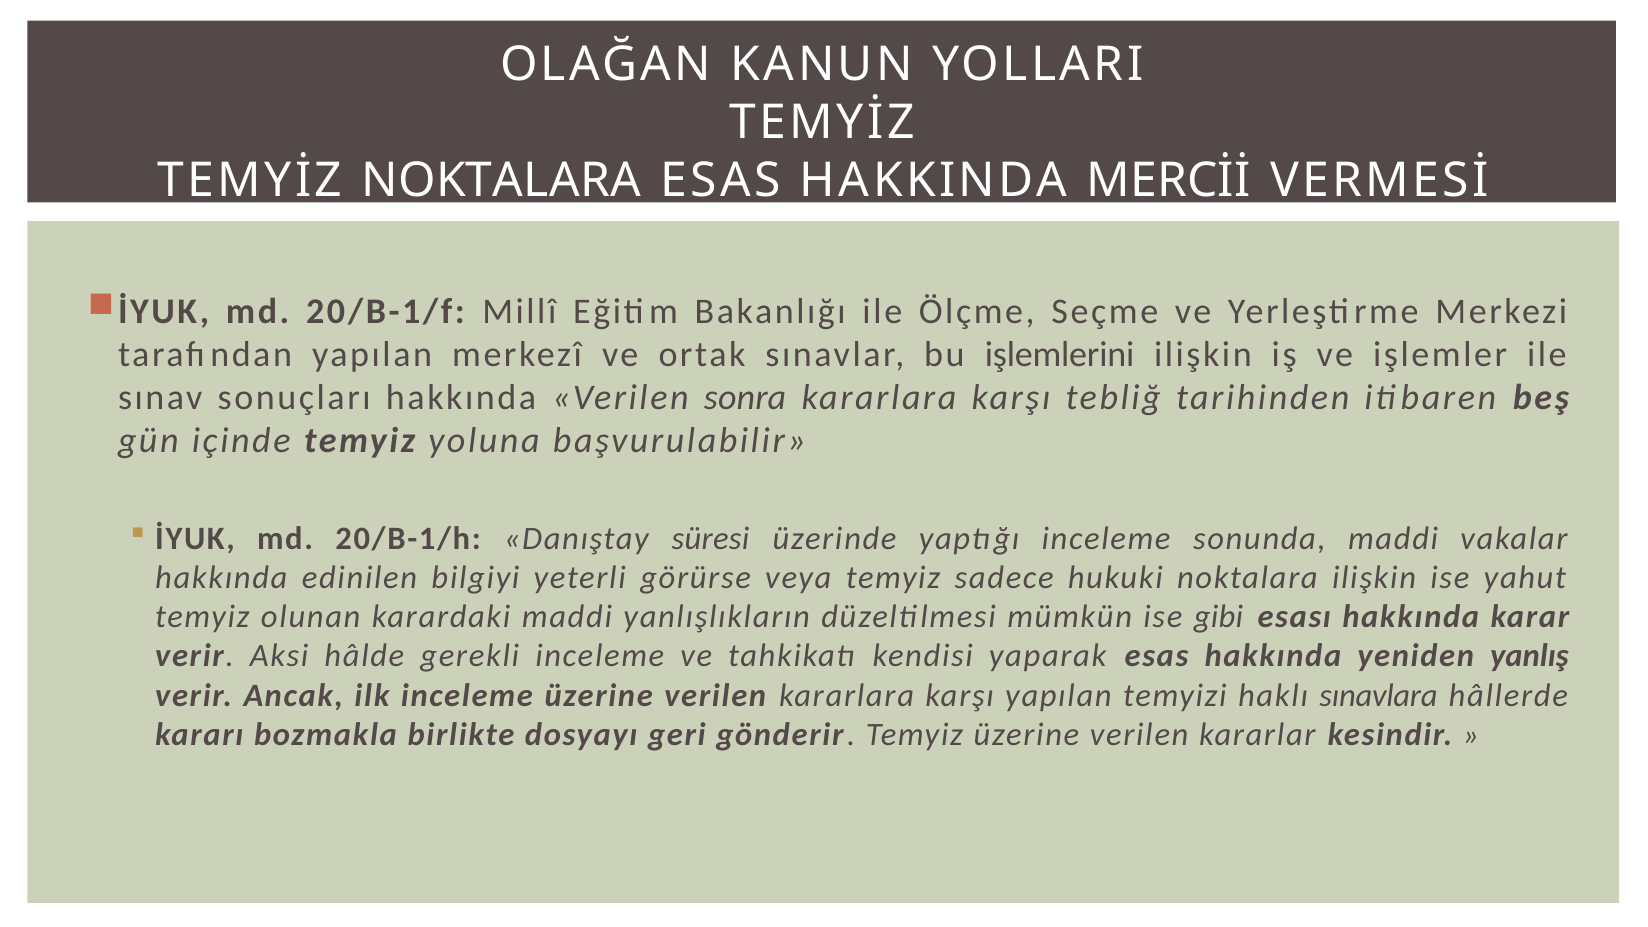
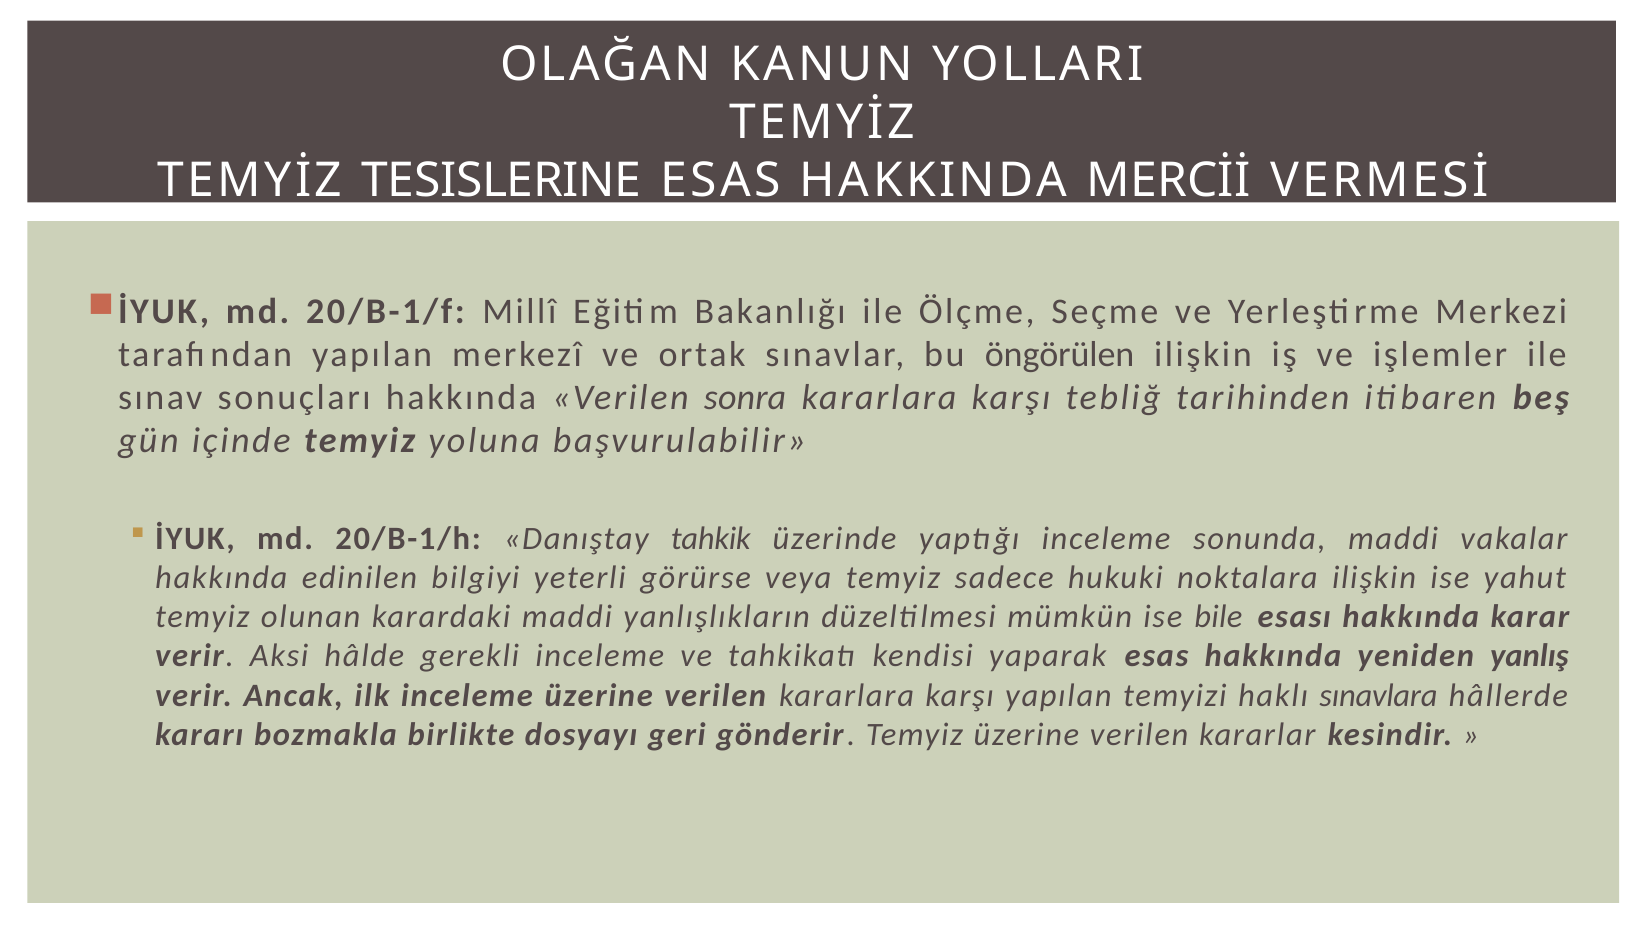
TEMYİZ NOKTALARA: NOKTALARA -> TESISLERINE
işlemlerini: işlemlerini -> öngörülen
süresi: süresi -> tahkik
gibi: gibi -> bile
